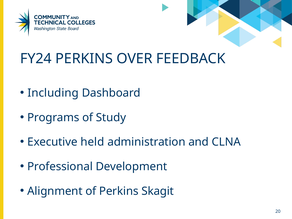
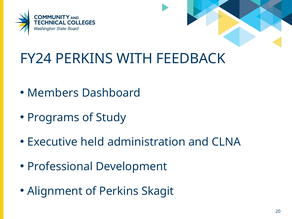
OVER: OVER -> WITH
Including: Including -> Members
